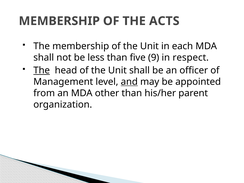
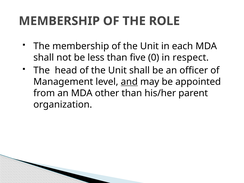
ACTS: ACTS -> ROLE
9: 9 -> 0
The at (42, 70) underline: present -> none
